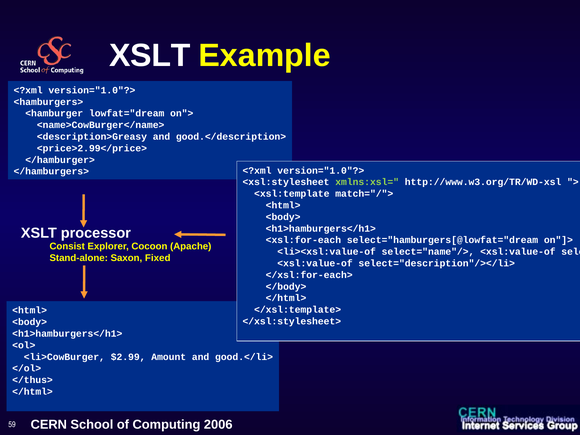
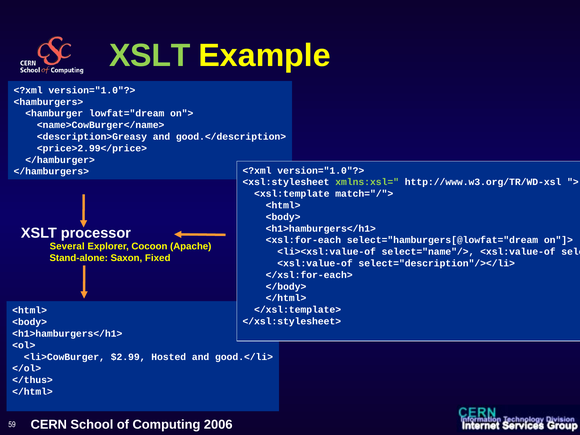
XSLT at (150, 55) colour: white -> light green
Consist: Consist -> Several
Amount: Amount -> Hosted
